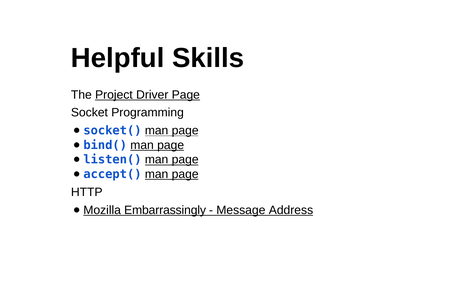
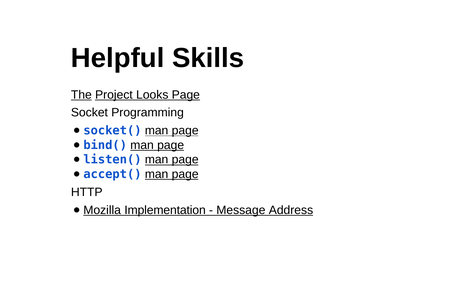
The underline: none -> present
Driver: Driver -> Looks
Embarrassingly: Embarrassingly -> Implementation
